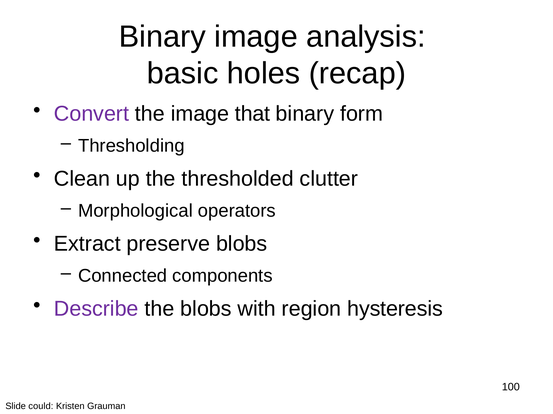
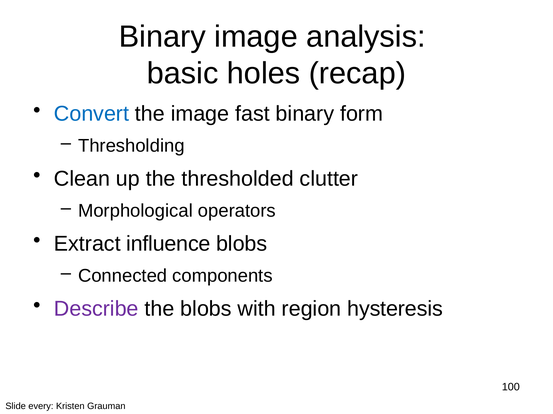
Convert colour: purple -> blue
that: that -> fast
preserve: preserve -> influence
could: could -> every
